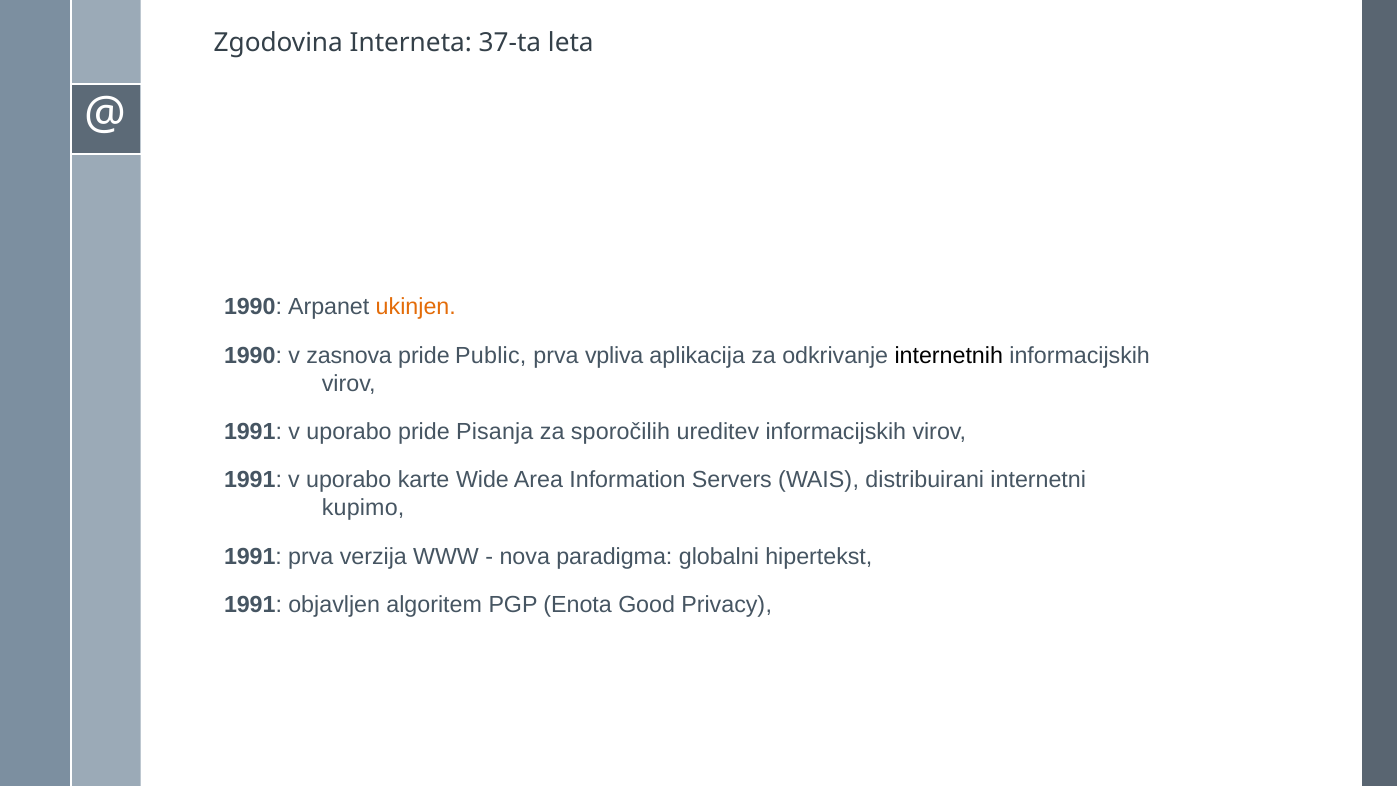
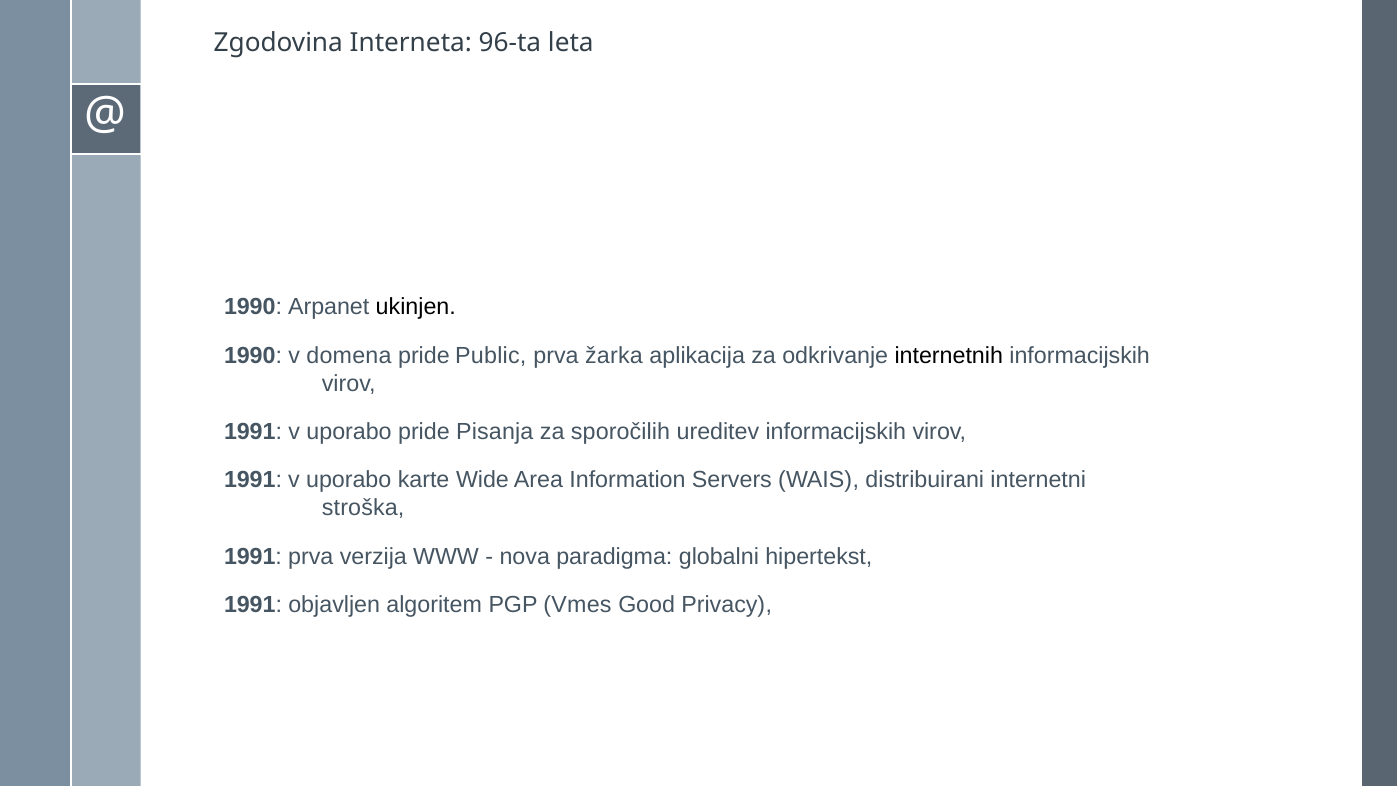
37-ta: 37-ta -> 96-ta
ukinjen colour: orange -> black
zasnova: zasnova -> domena
vpliva: vpliva -> žarka
kupimo: kupimo -> stroška
Enota: Enota -> Vmes
